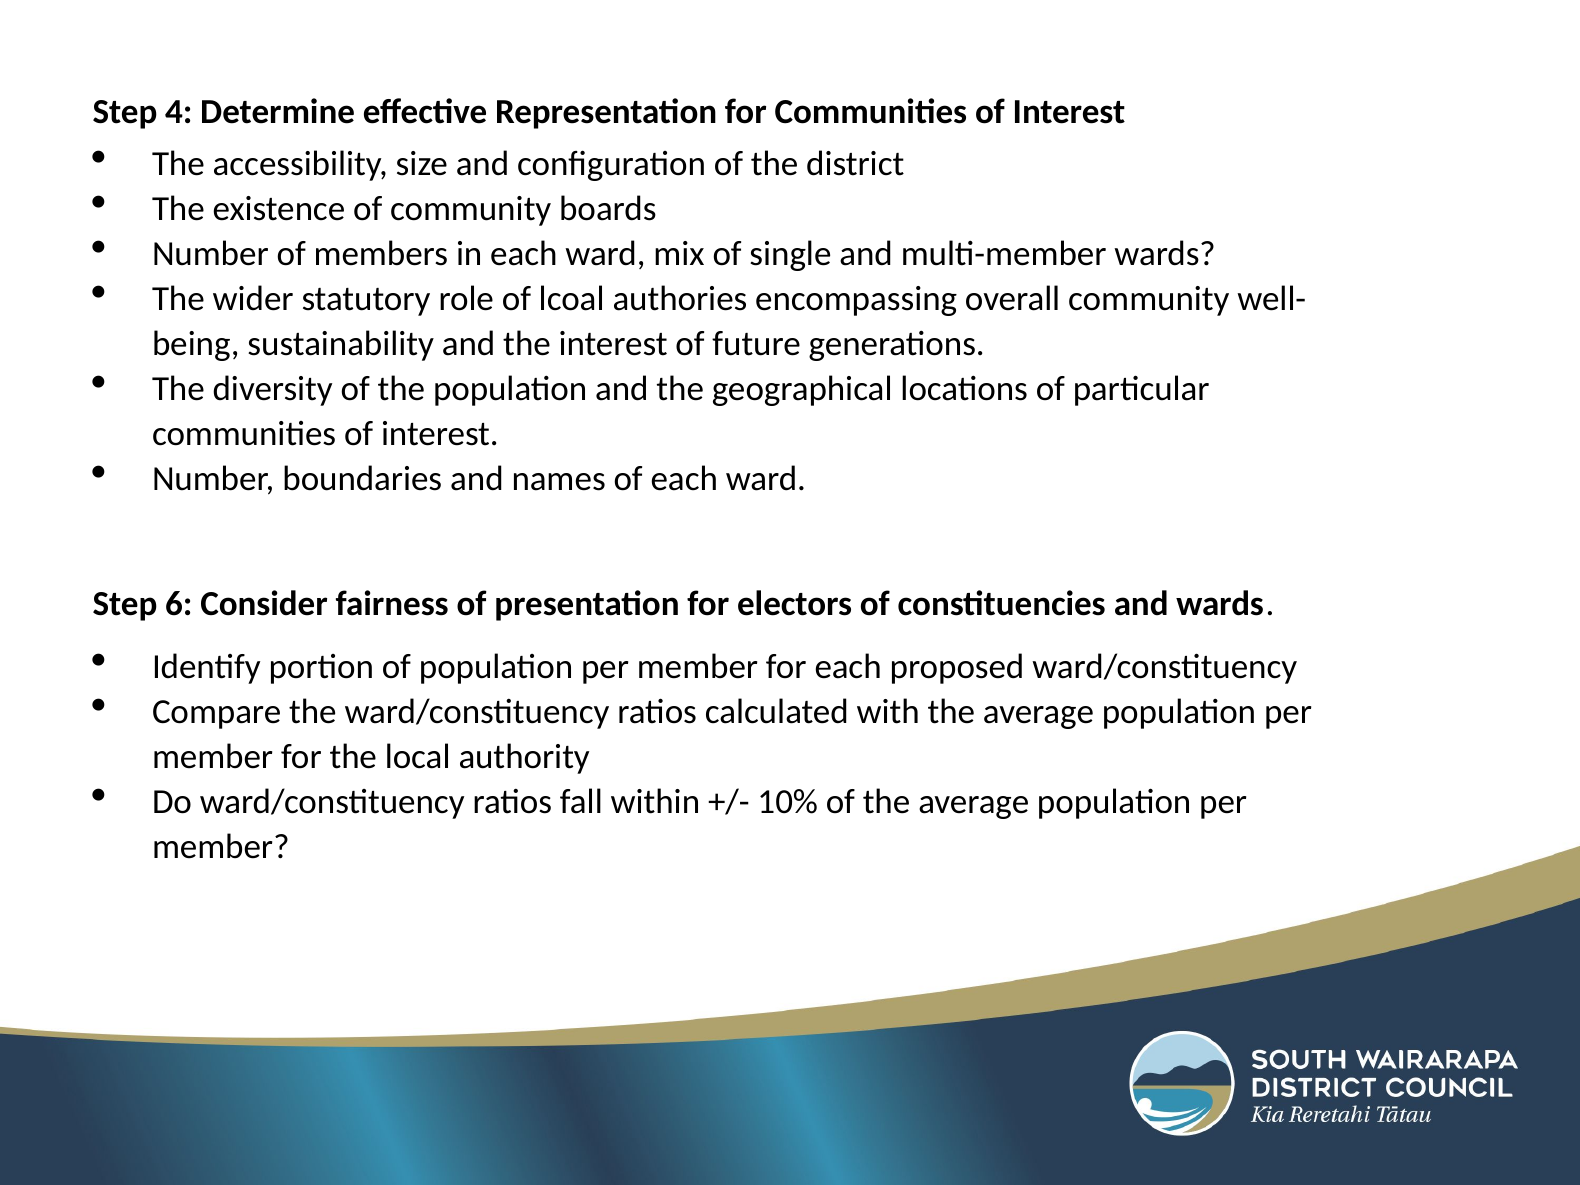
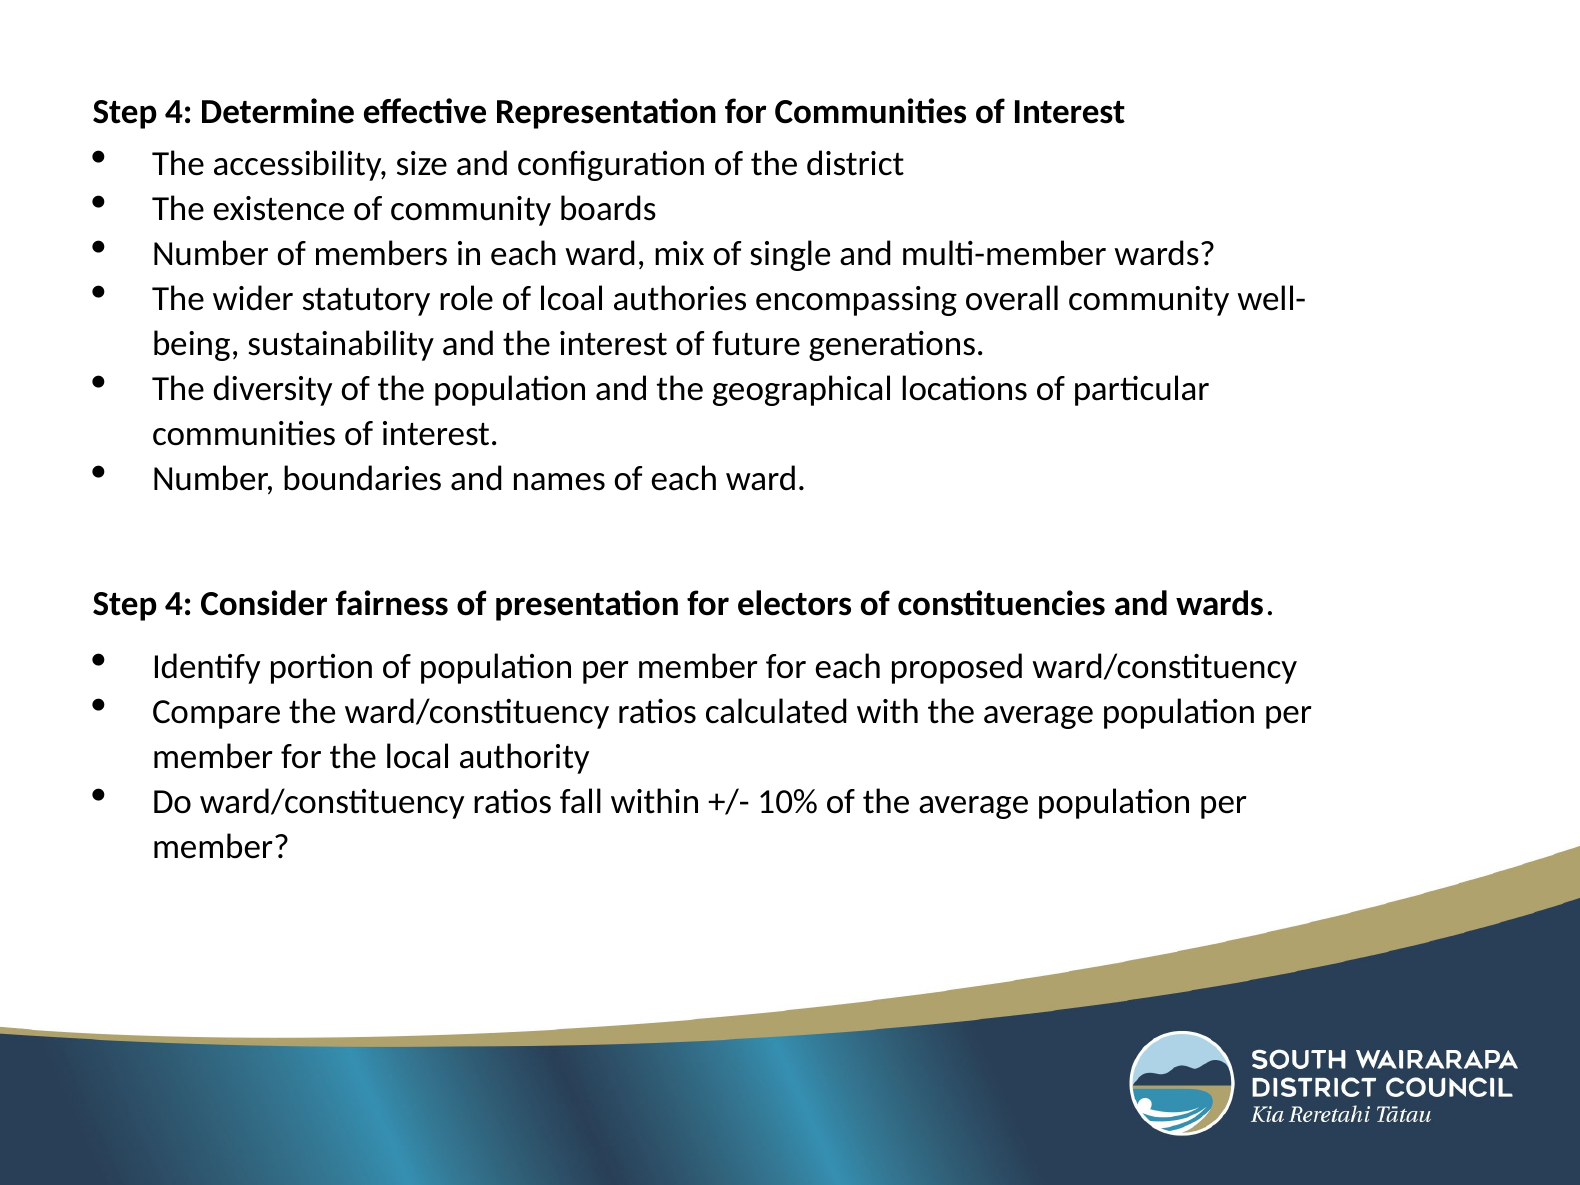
6 at (179, 604): 6 -> 4
